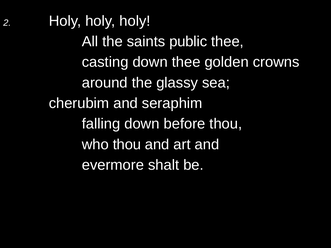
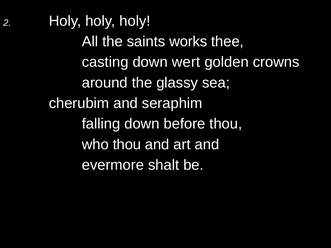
public: public -> works
down thee: thee -> wert
